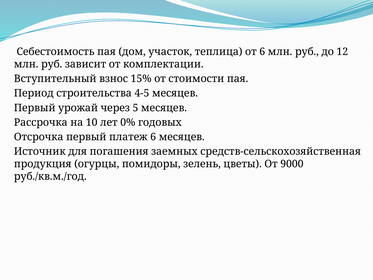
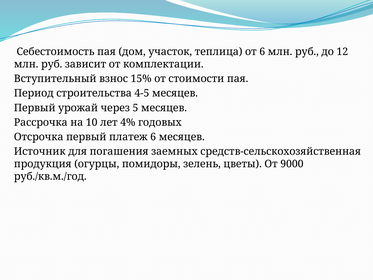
0%: 0% -> 4%
